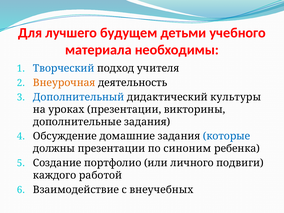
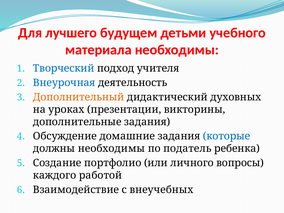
Внеурочная colour: orange -> blue
Дополнительный colour: blue -> orange
культуры: культуры -> духовных
должны презентации: презентации -> необходимы
синоним: синоним -> податель
подвиги: подвиги -> вопросы
